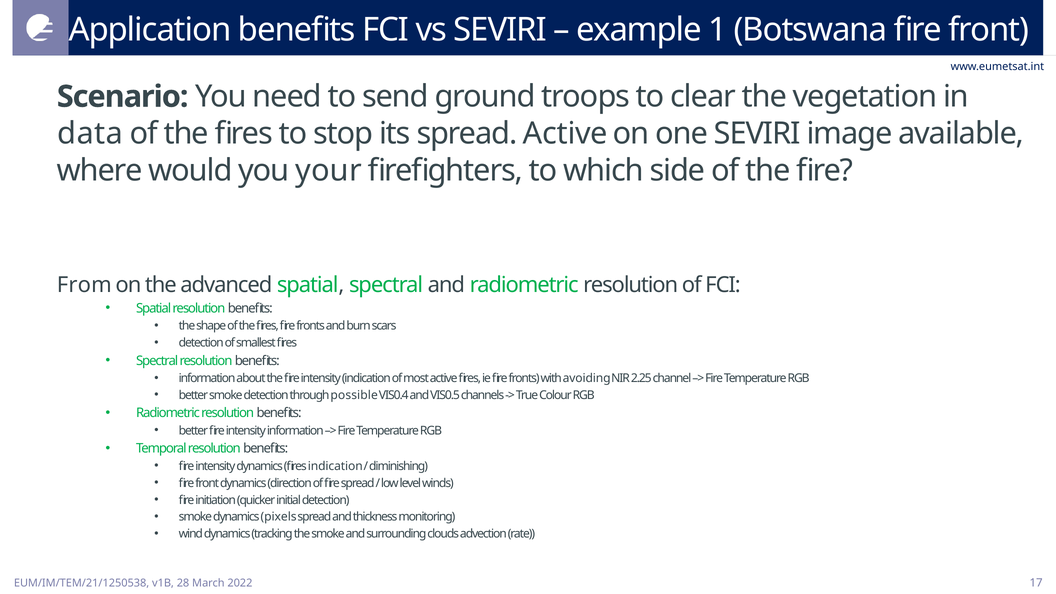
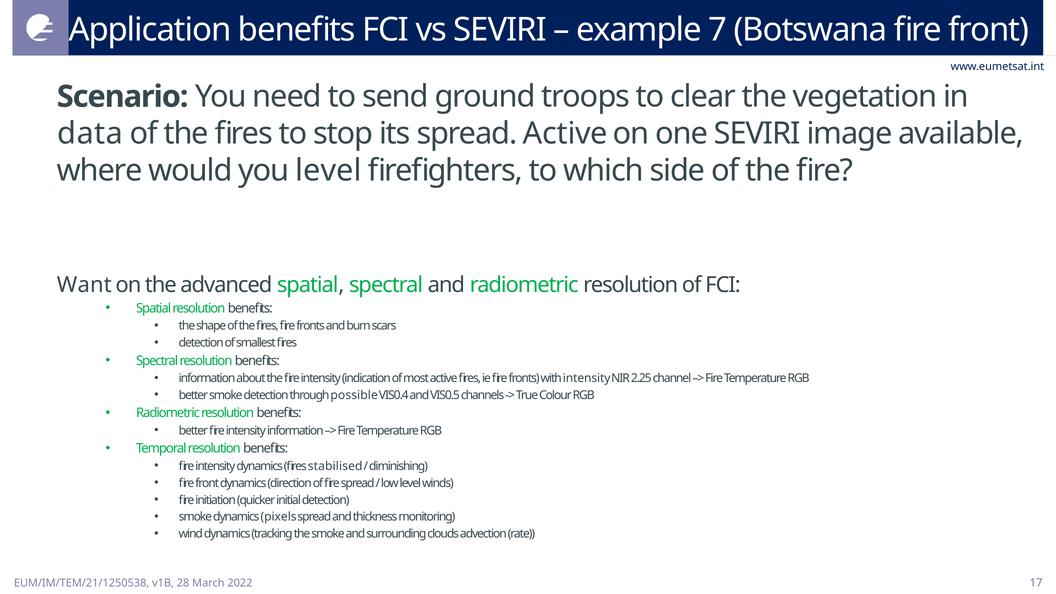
1: 1 -> 7
you your: your -> level
From: From -> Want
with avoiding: avoiding -> intensity
fires indication: indication -> stabilised
